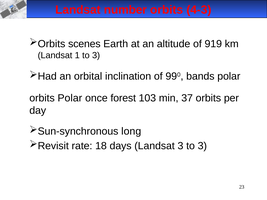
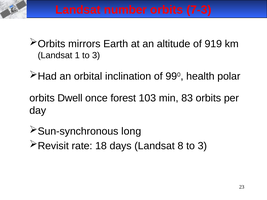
4-3: 4-3 -> 7-3
scenes: scenes -> mirrors
bands: bands -> health
orbits Polar: Polar -> Dwell
37: 37 -> 83
Landsat 3: 3 -> 8
